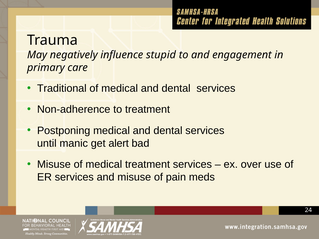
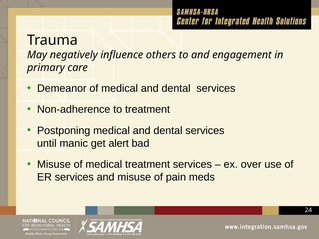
stupid: stupid -> others
Traditional: Traditional -> Demeanor
